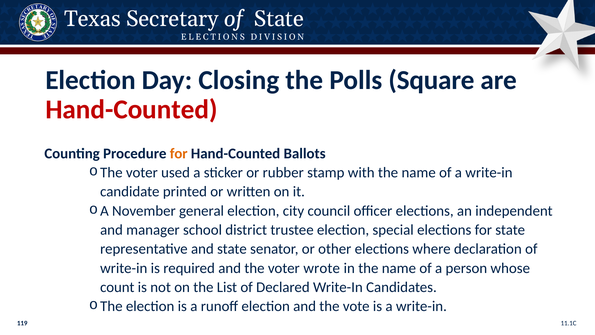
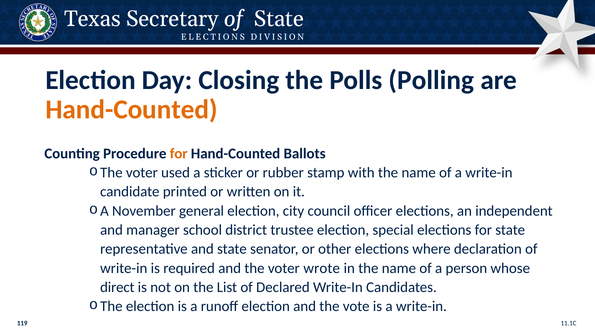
Square: Square -> Polling
Hand-Counted at (131, 110) colour: red -> orange
count: count -> direct
